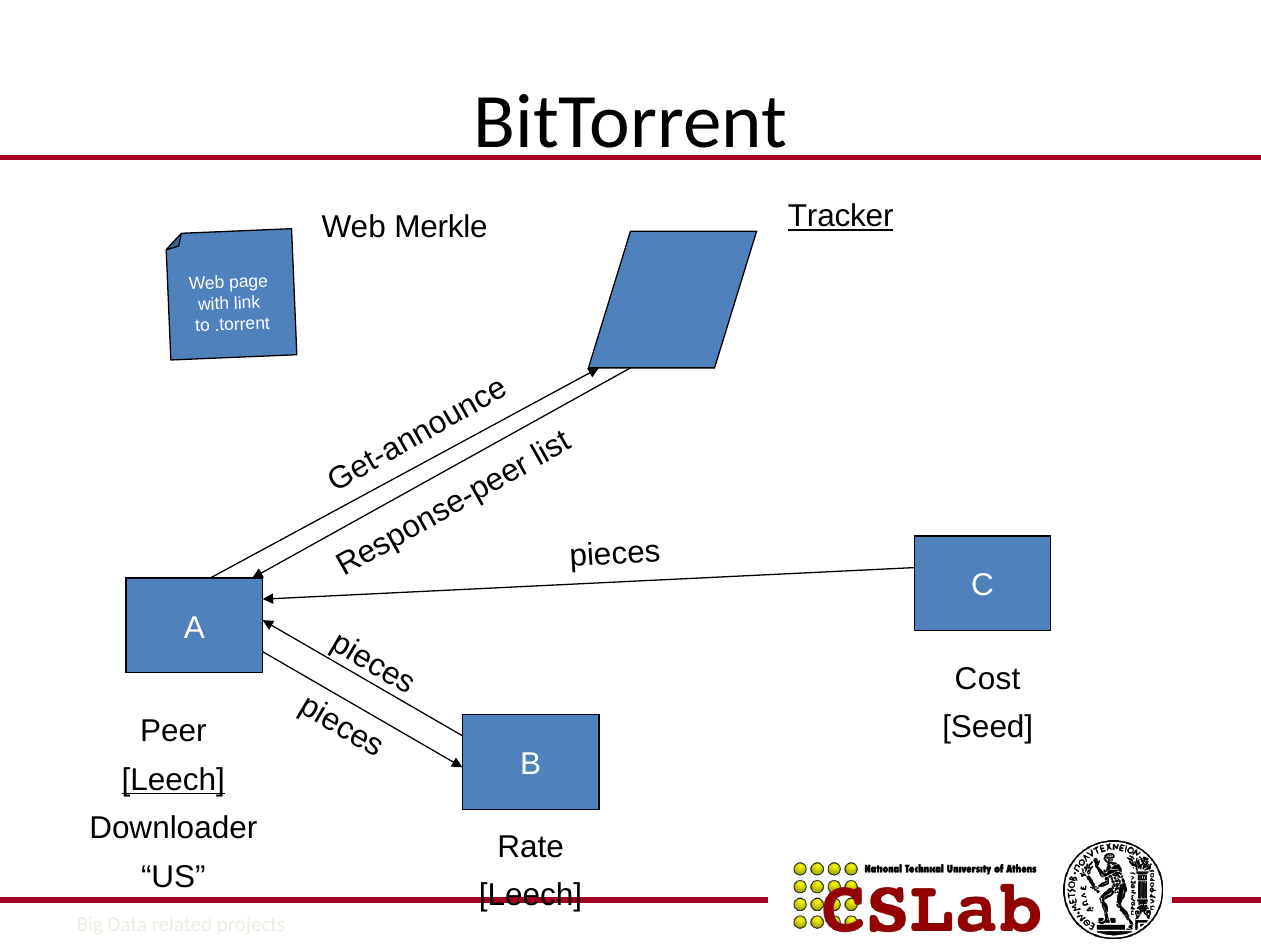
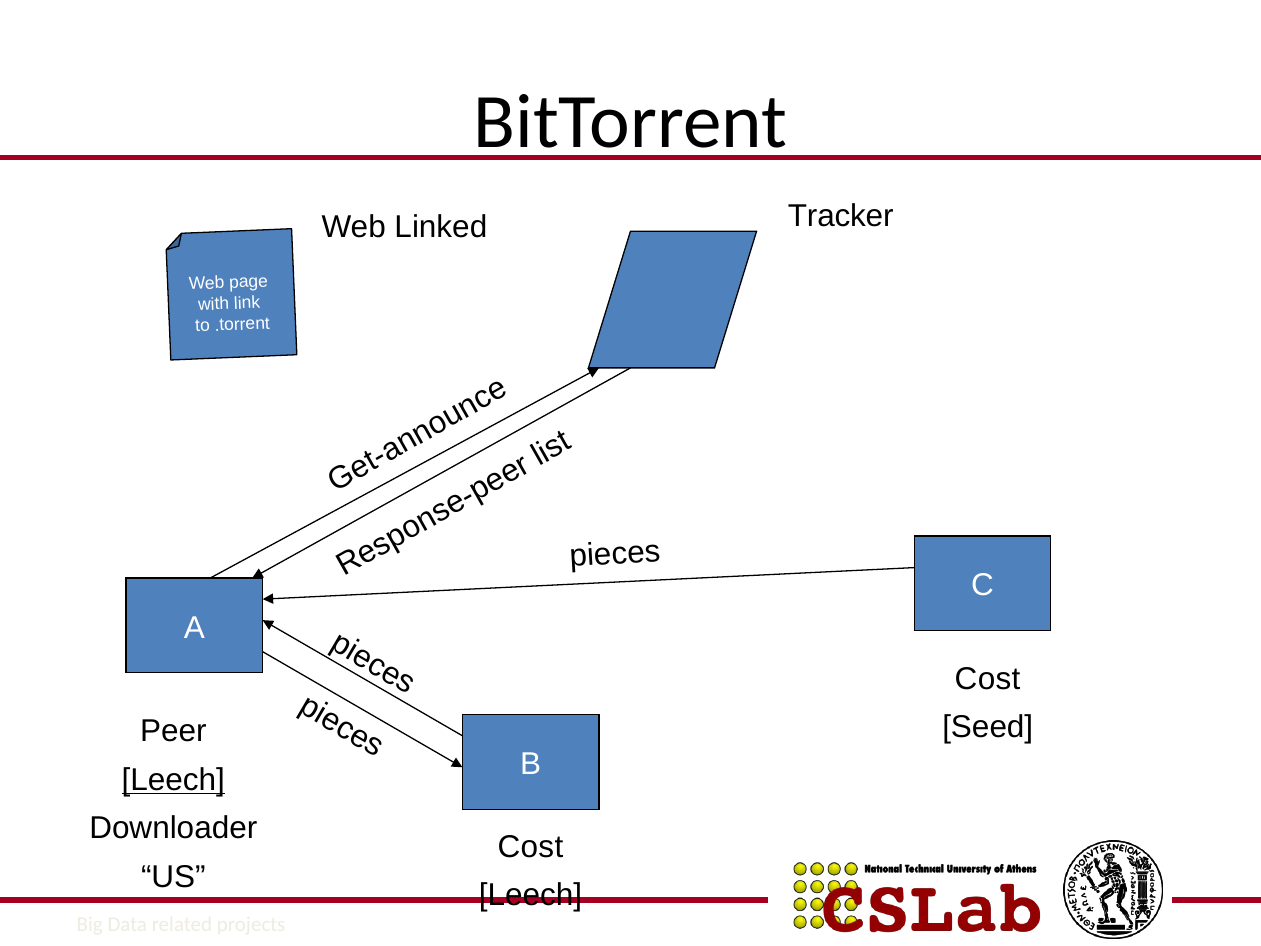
Tracker underline: present -> none
Merkle: Merkle -> Linked
Rate at (531, 847): Rate -> Cost
